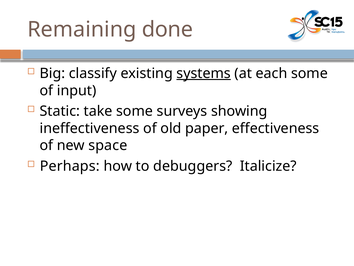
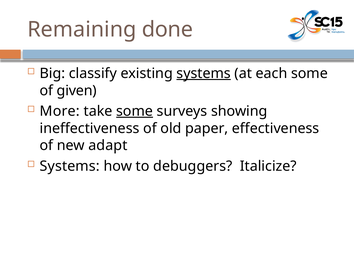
input: input -> given
Static: Static -> More
some at (135, 111) underline: none -> present
space: space -> adapt
Perhaps at (70, 166): Perhaps -> Systems
